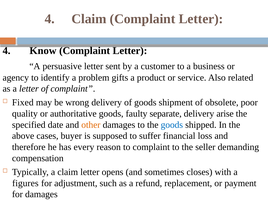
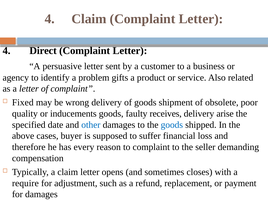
Know: Know -> Direct
authoritative: authoritative -> inducements
separate: separate -> receives
other colour: orange -> blue
figures: figures -> require
